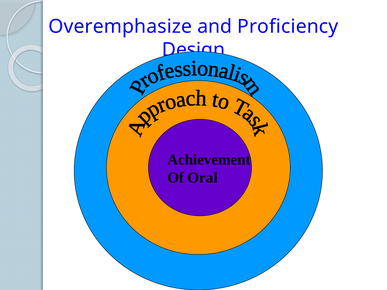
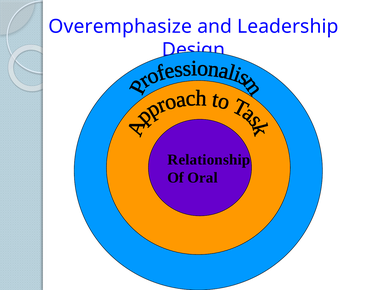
Proficiency: Proficiency -> Leadership
Achievement: Achievement -> Relationship
